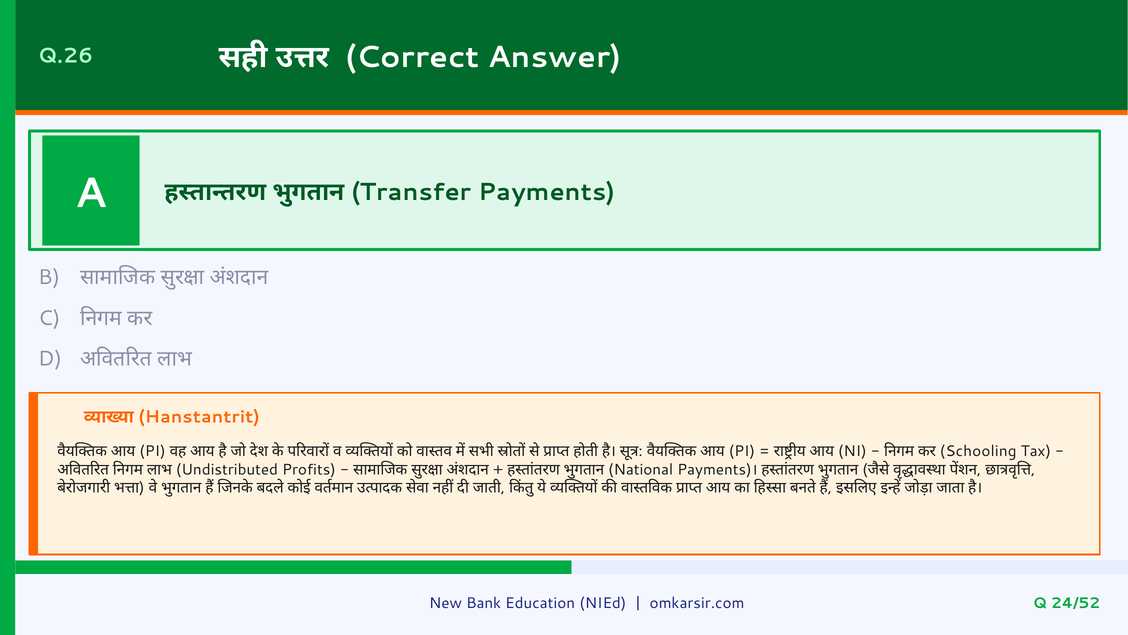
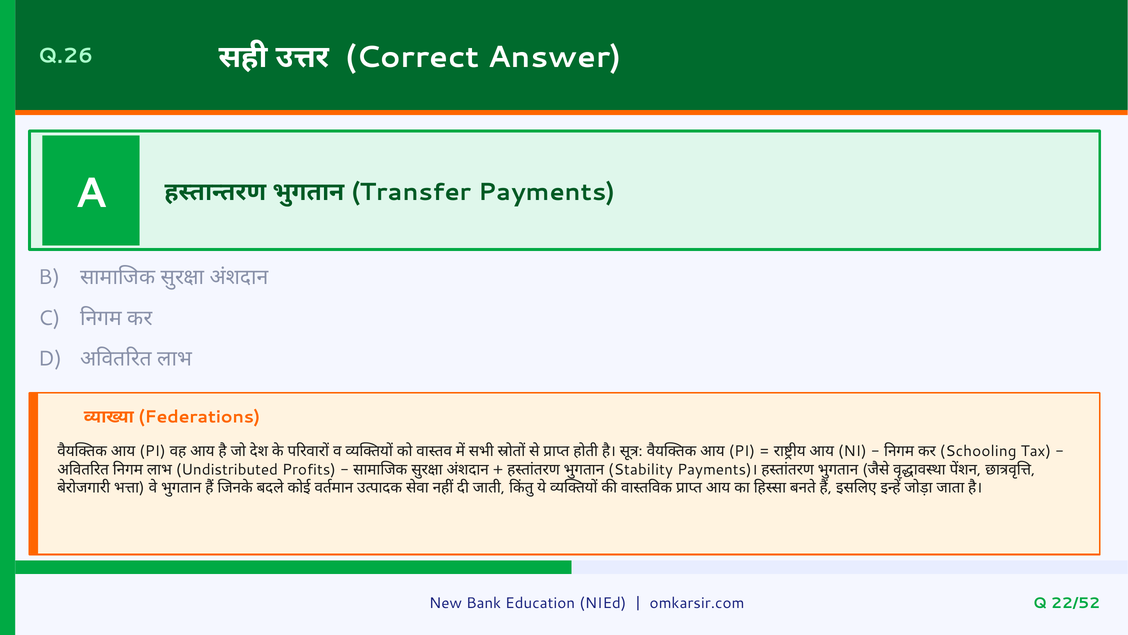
Hanstantrit: Hanstantrit -> Federations
National: National -> Stability
24/52: 24/52 -> 22/52
